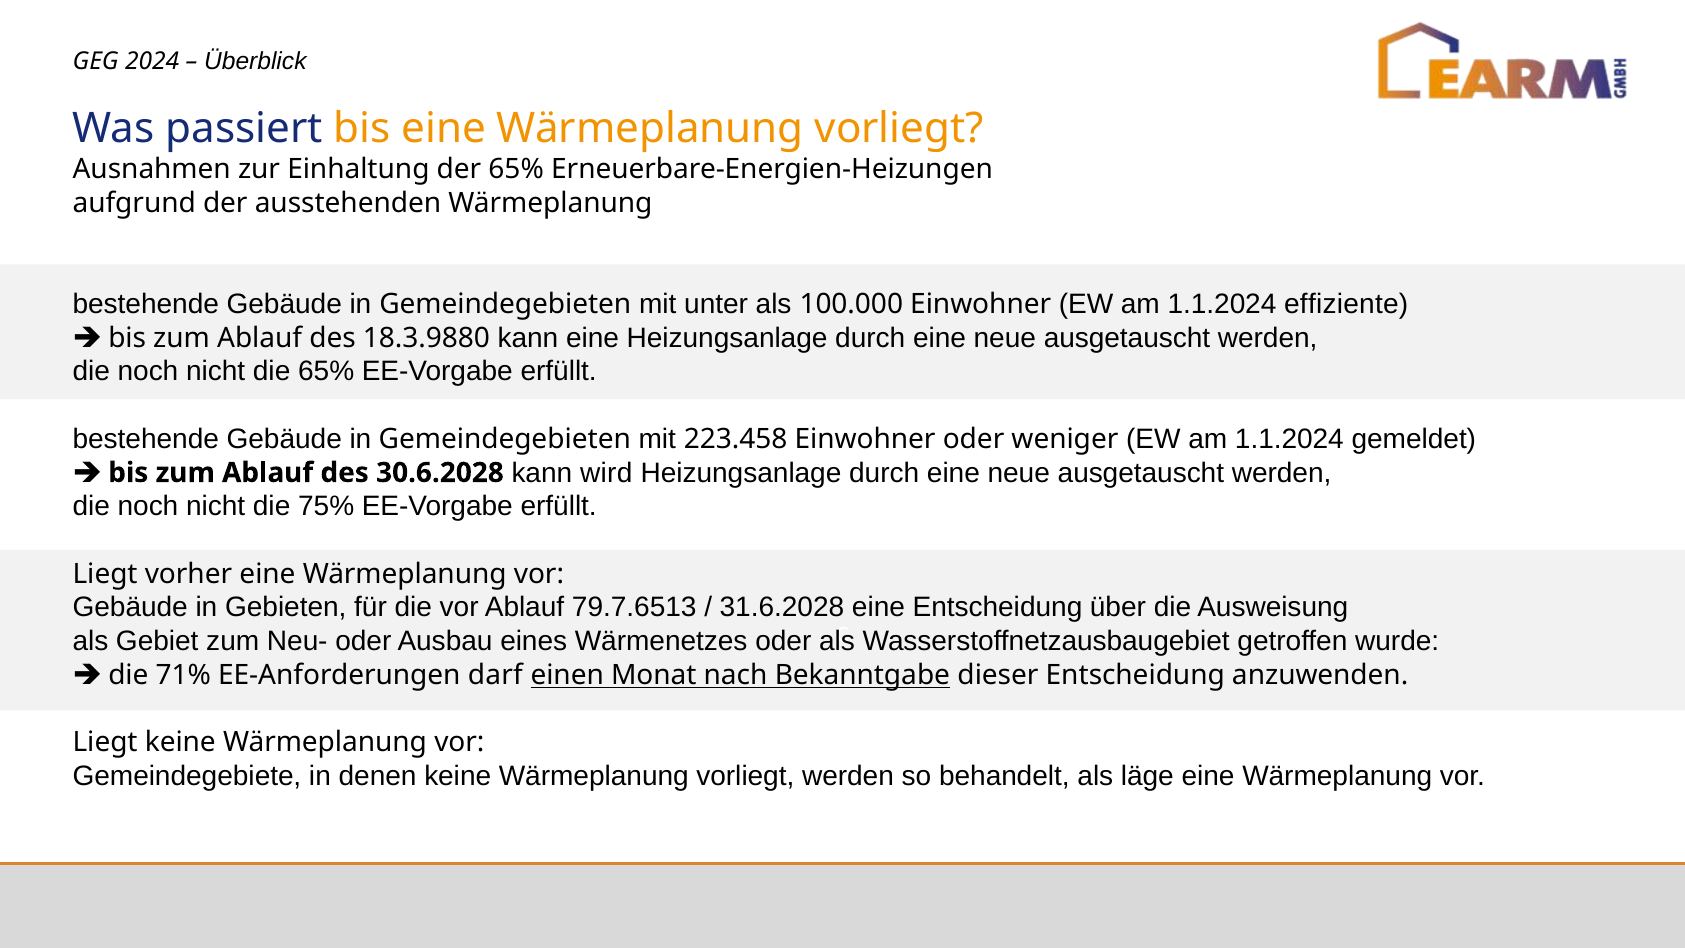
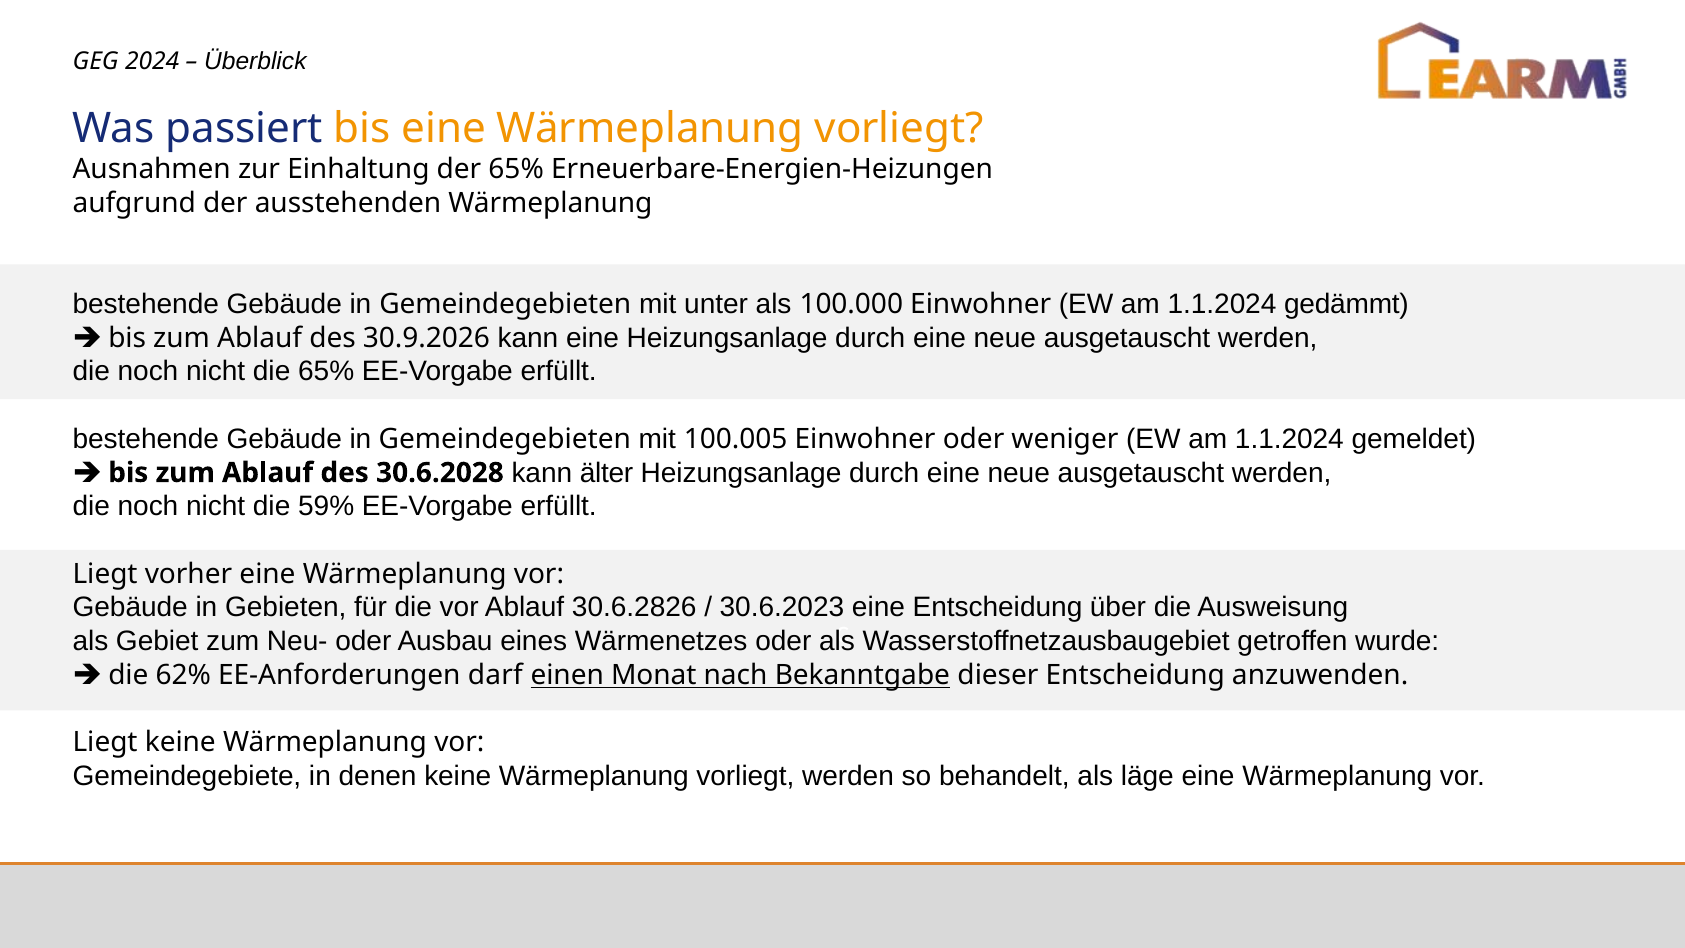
effiziente: effiziente -> gedämmt
18.3.9880: 18.3.9880 -> 30.9.2026
223.458: 223.458 -> 100.005
wird: wird -> älter
75%: 75% -> 59%
79.7.6513: 79.7.6513 -> 30.6.2826
31.6.2028: 31.6.2028 -> 30.6.2023
71%: 71% -> 62%
